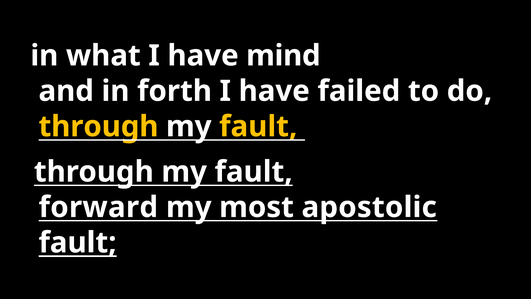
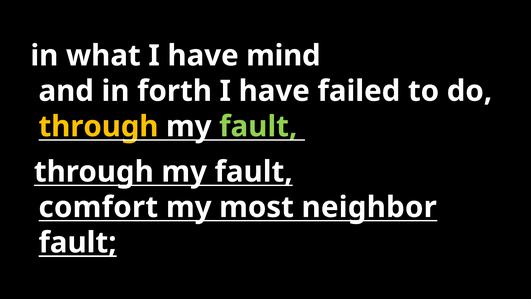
fault at (258, 126) colour: yellow -> light green
forward: forward -> comfort
apostolic: apostolic -> neighbor
